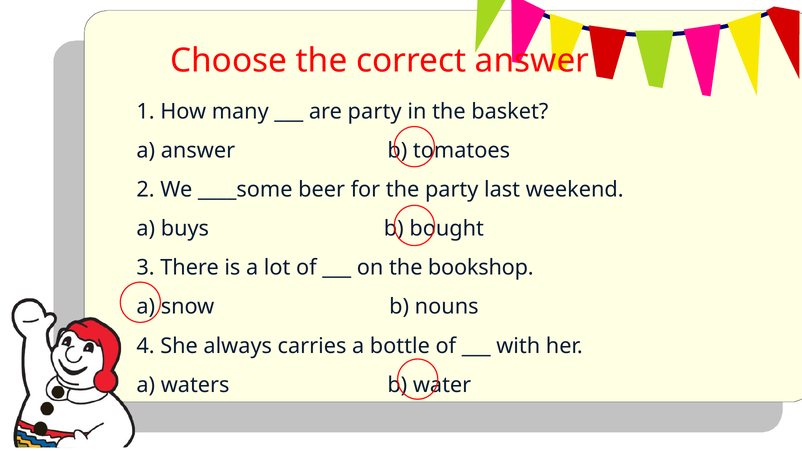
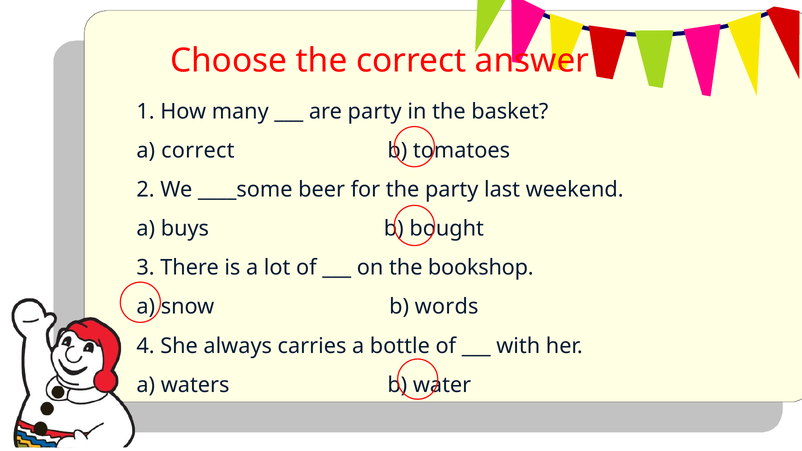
a answer: answer -> correct
nouns: nouns -> words
